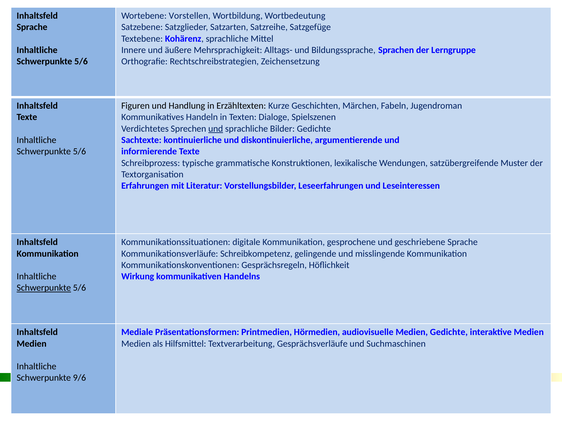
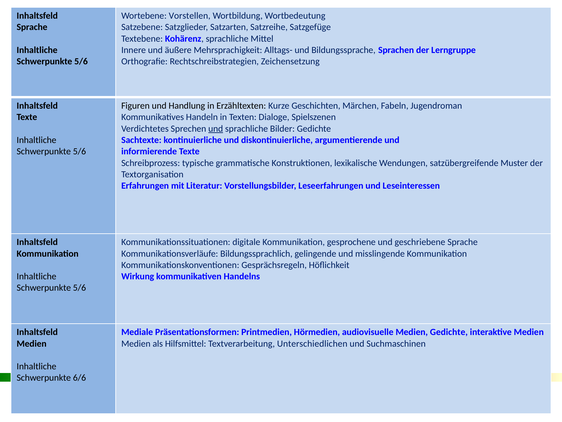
Schreibkompetenz: Schreibkompetenz -> Bildungssprachlich
Schwerpunkte at (44, 288) underline: present -> none
Gesprächsverläufe: Gesprächsverläufe -> Unterschiedlichen
9/6: 9/6 -> 6/6
